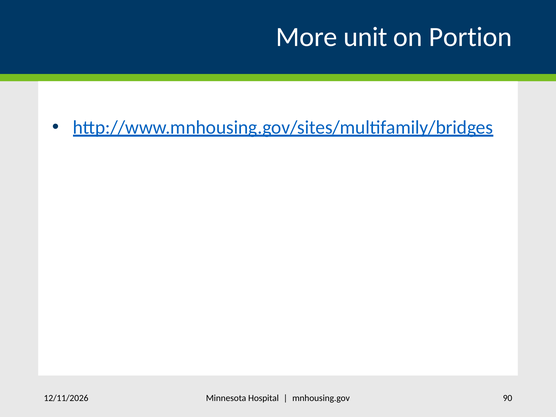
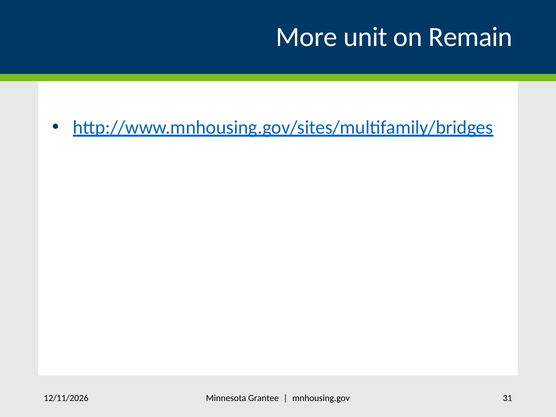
Portion: Portion -> Remain
Hospital: Hospital -> Grantee
90: 90 -> 31
